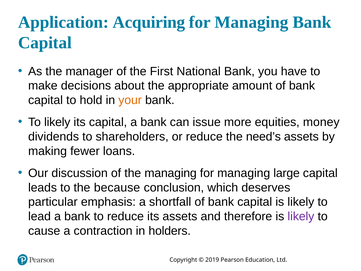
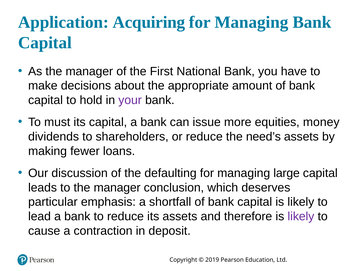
your colour: orange -> purple
To likely: likely -> must
the managing: managing -> defaulting
to the because: because -> manager
holders: holders -> deposit
